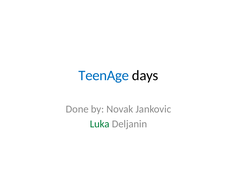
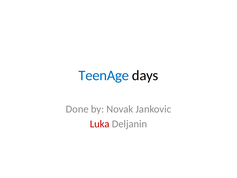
Luka colour: green -> red
